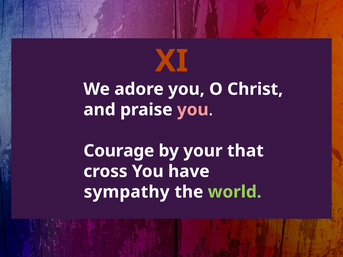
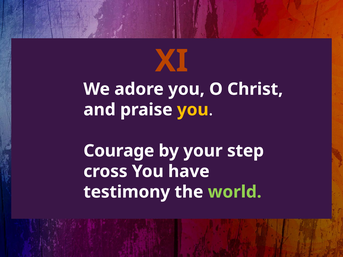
you at (193, 110) colour: pink -> yellow
that: that -> step
sympathy: sympathy -> testimony
